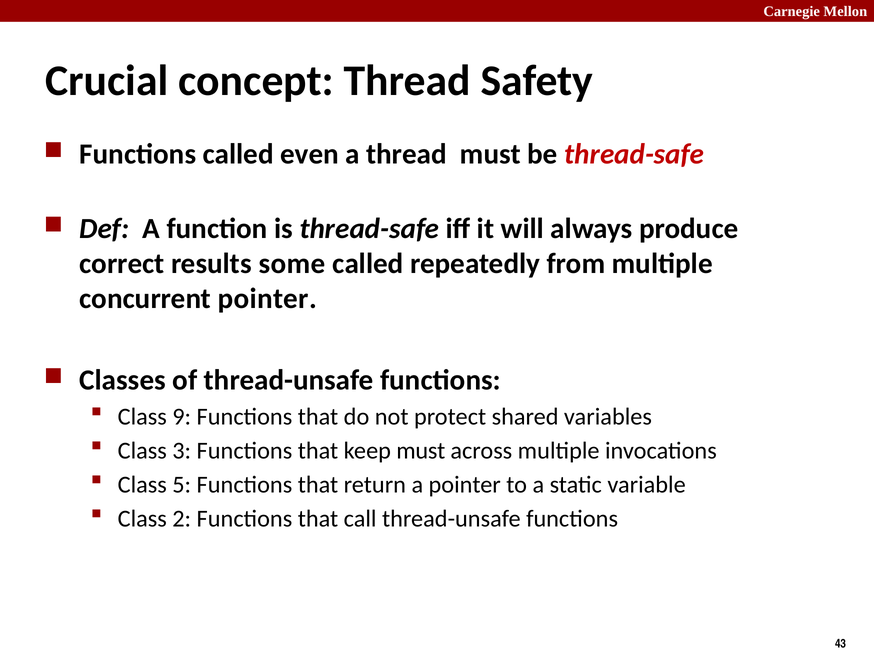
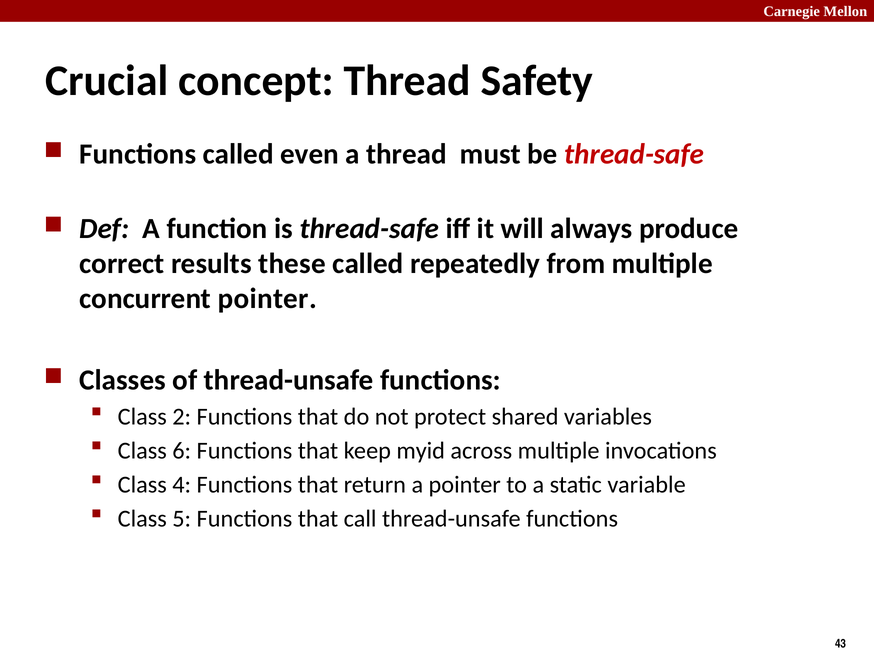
some: some -> these
9: 9 -> 2
3: 3 -> 6
keep must: must -> myid
5: 5 -> 4
2: 2 -> 5
